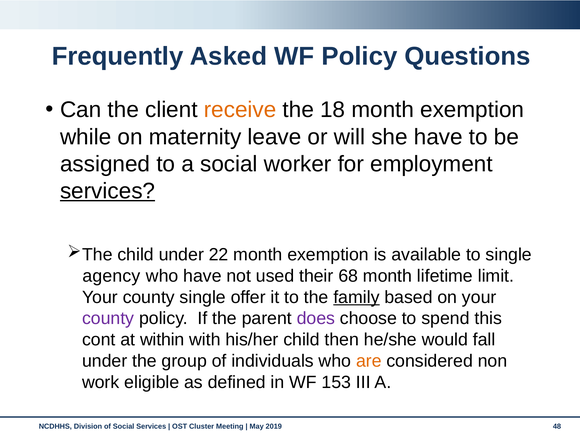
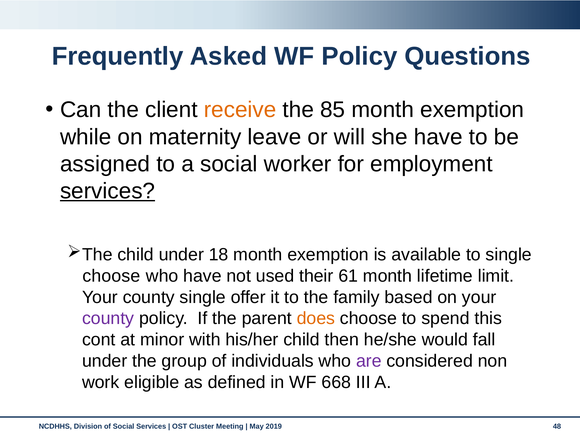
18: 18 -> 85
22: 22 -> 18
agency at (111, 276): agency -> choose
68: 68 -> 61
family underline: present -> none
does colour: purple -> orange
within: within -> minor
are colour: orange -> purple
153: 153 -> 668
